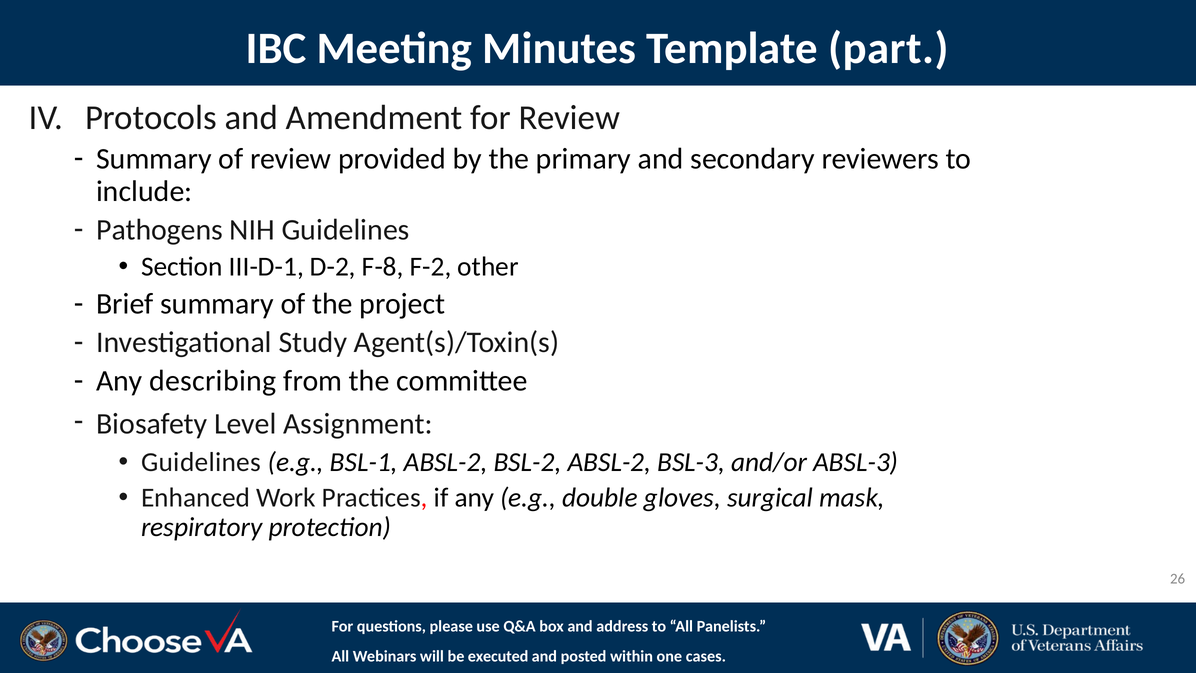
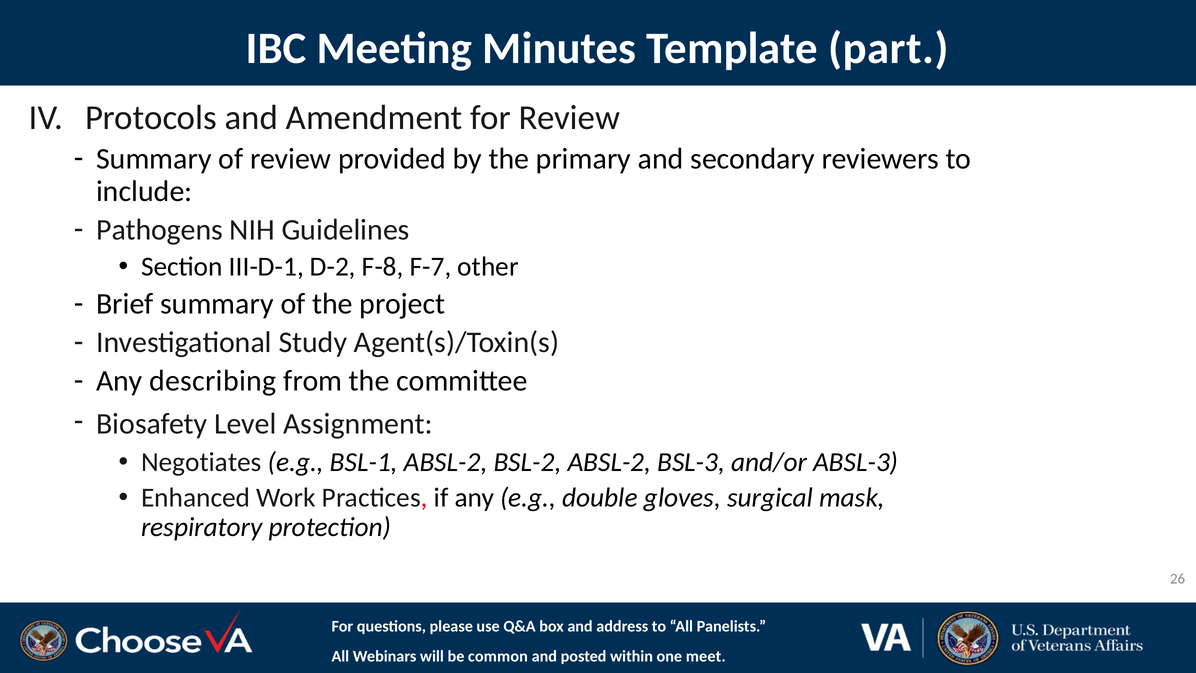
F-2: F-2 -> F-7
Guidelines at (201, 462): Guidelines -> Negotiates
executed: executed -> common
cases: cases -> meet
